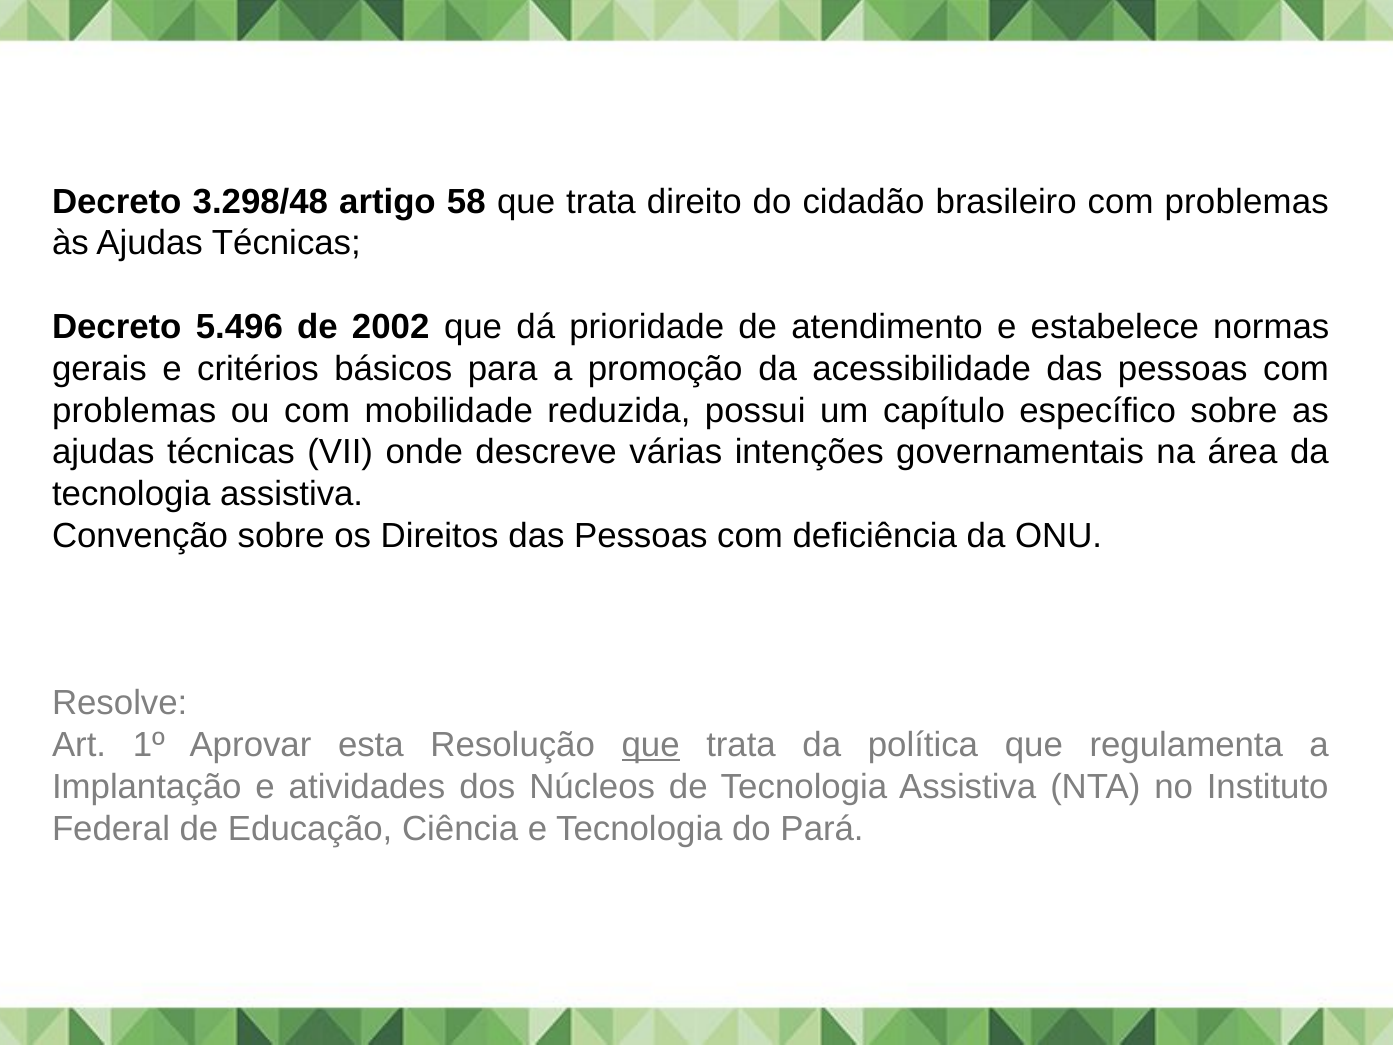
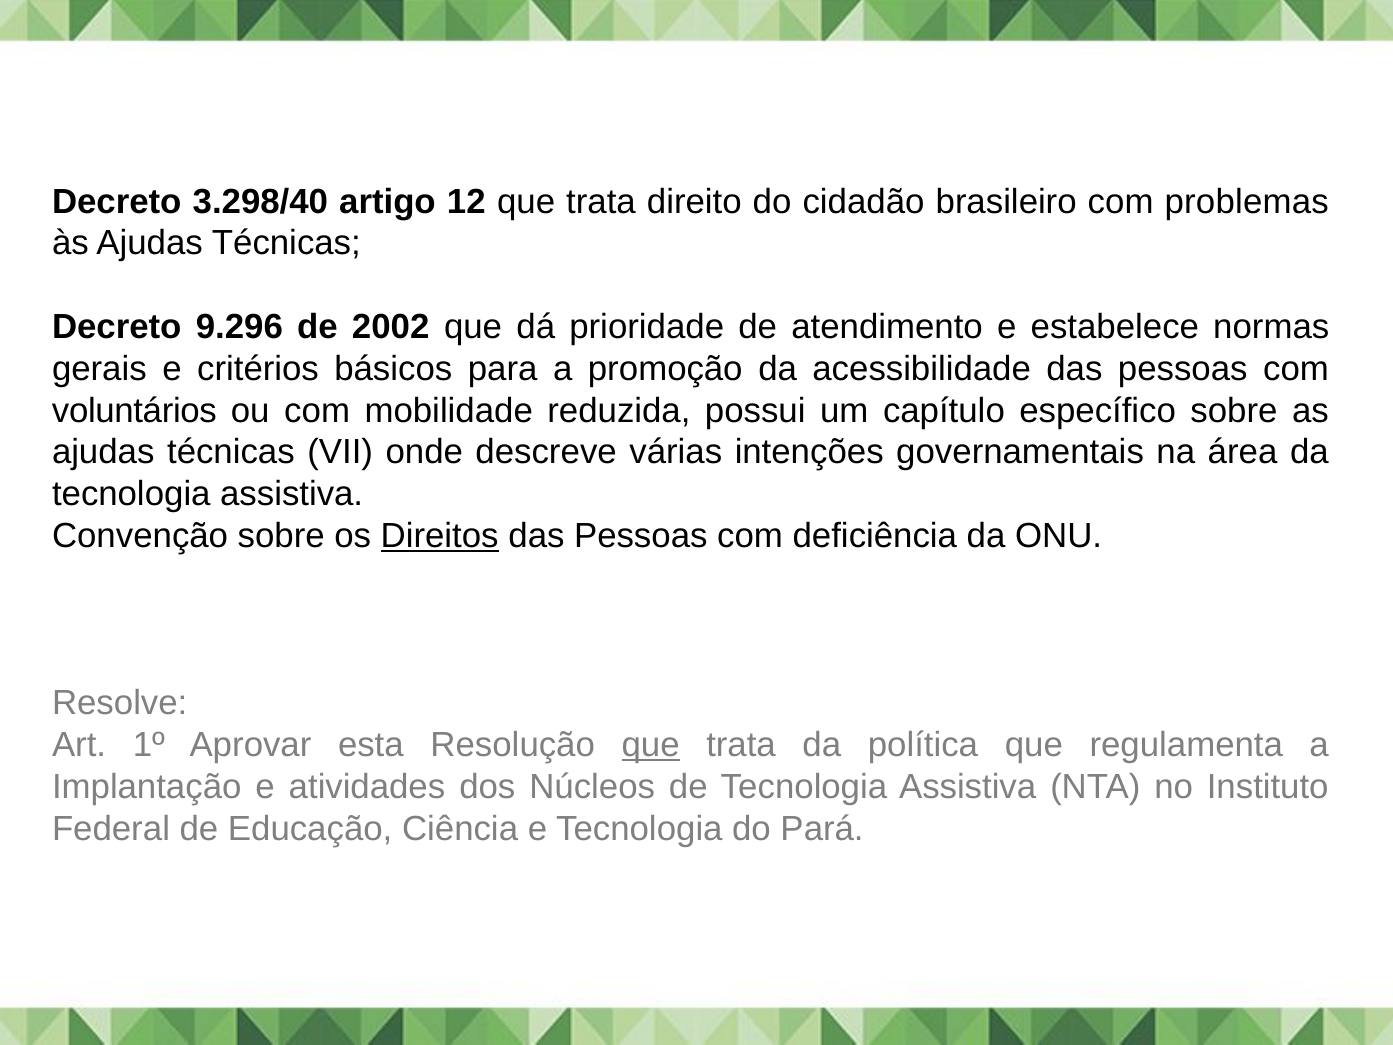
3.298/48: 3.298/48 -> 3.298/40
58: 58 -> 12
5.496: 5.496 -> 9.296
problemas at (134, 410): problemas -> voluntários
Direitos underline: none -> present
